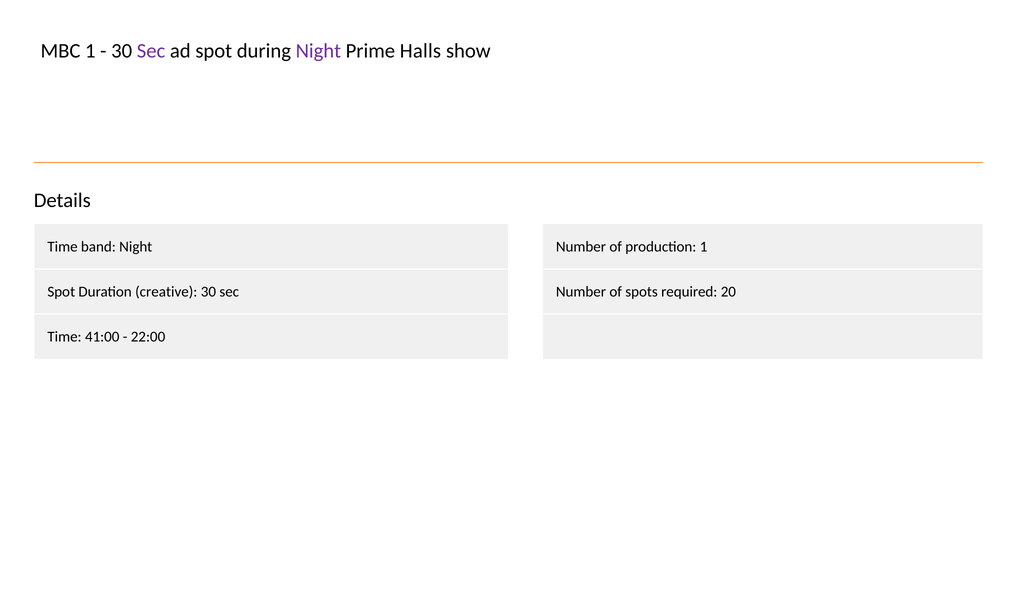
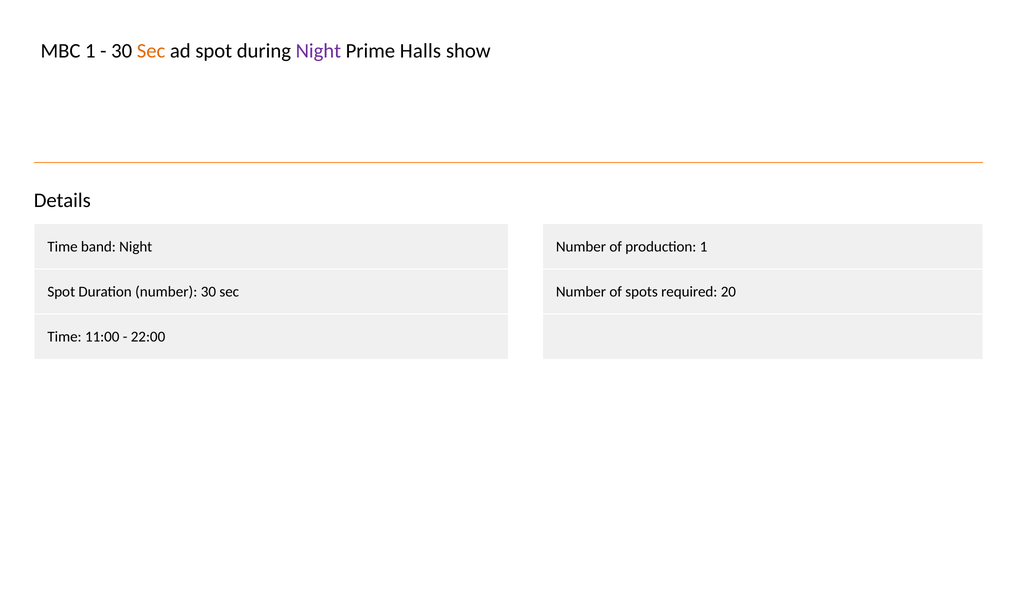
Sec at (151, 51) colour: purple -> orange
Duration creative: creative -> number
41:00: 41:00 -> 11:00
